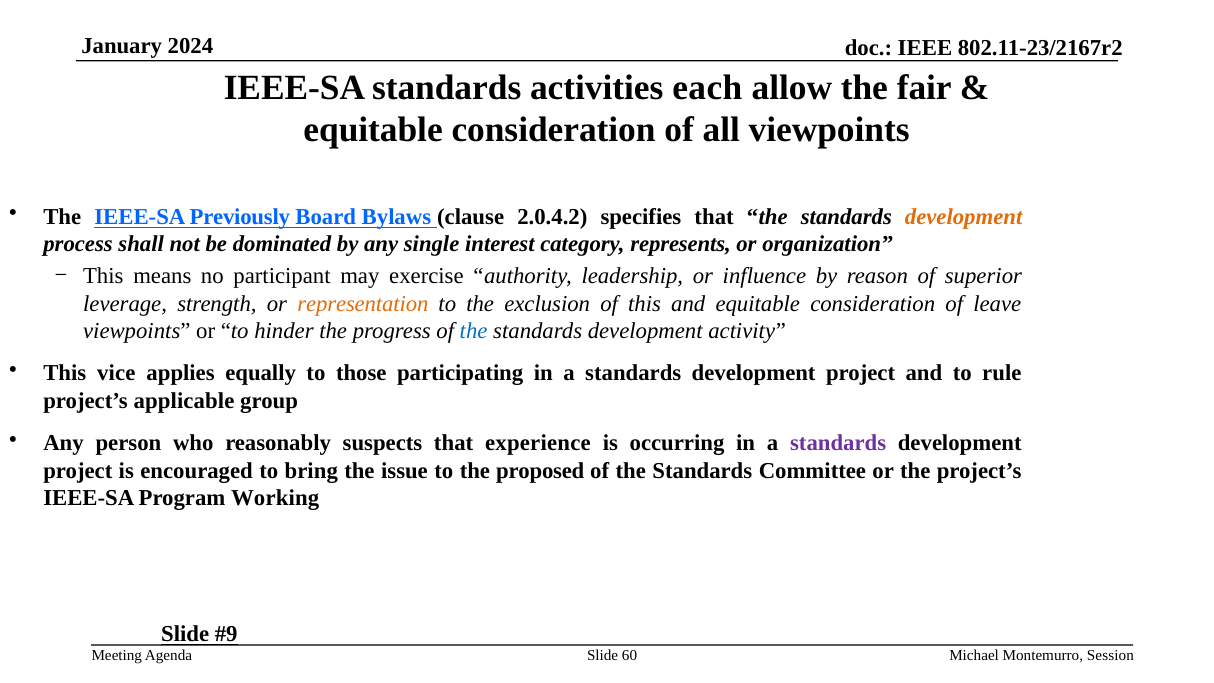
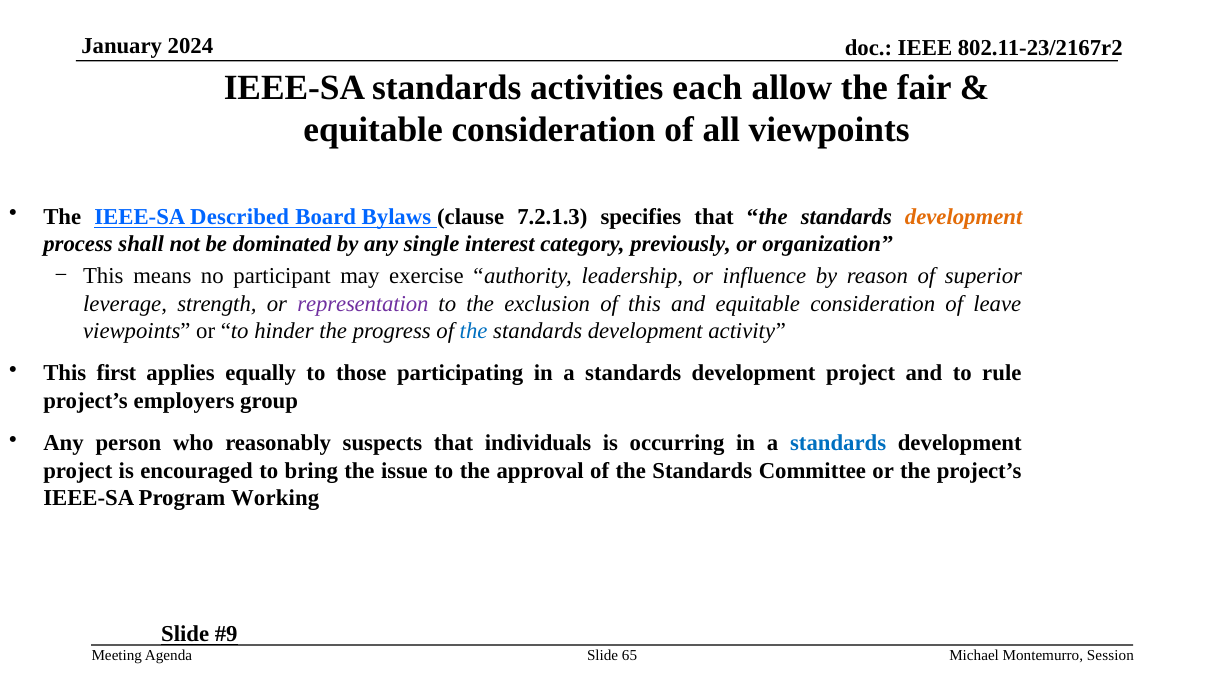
Previously: Previously -> Described
2.0.4.2: 2.0.4.2 -> 7.2.1.3
represents: represents -> previously
representation colour: orange -> purple
vice: vice -> first
applicable: applicable -> employers
experience: experience -> individuals
standards at (838, 443) colour: purple -> blue
proposed: proposed -> approval
60: 60 -> 65
